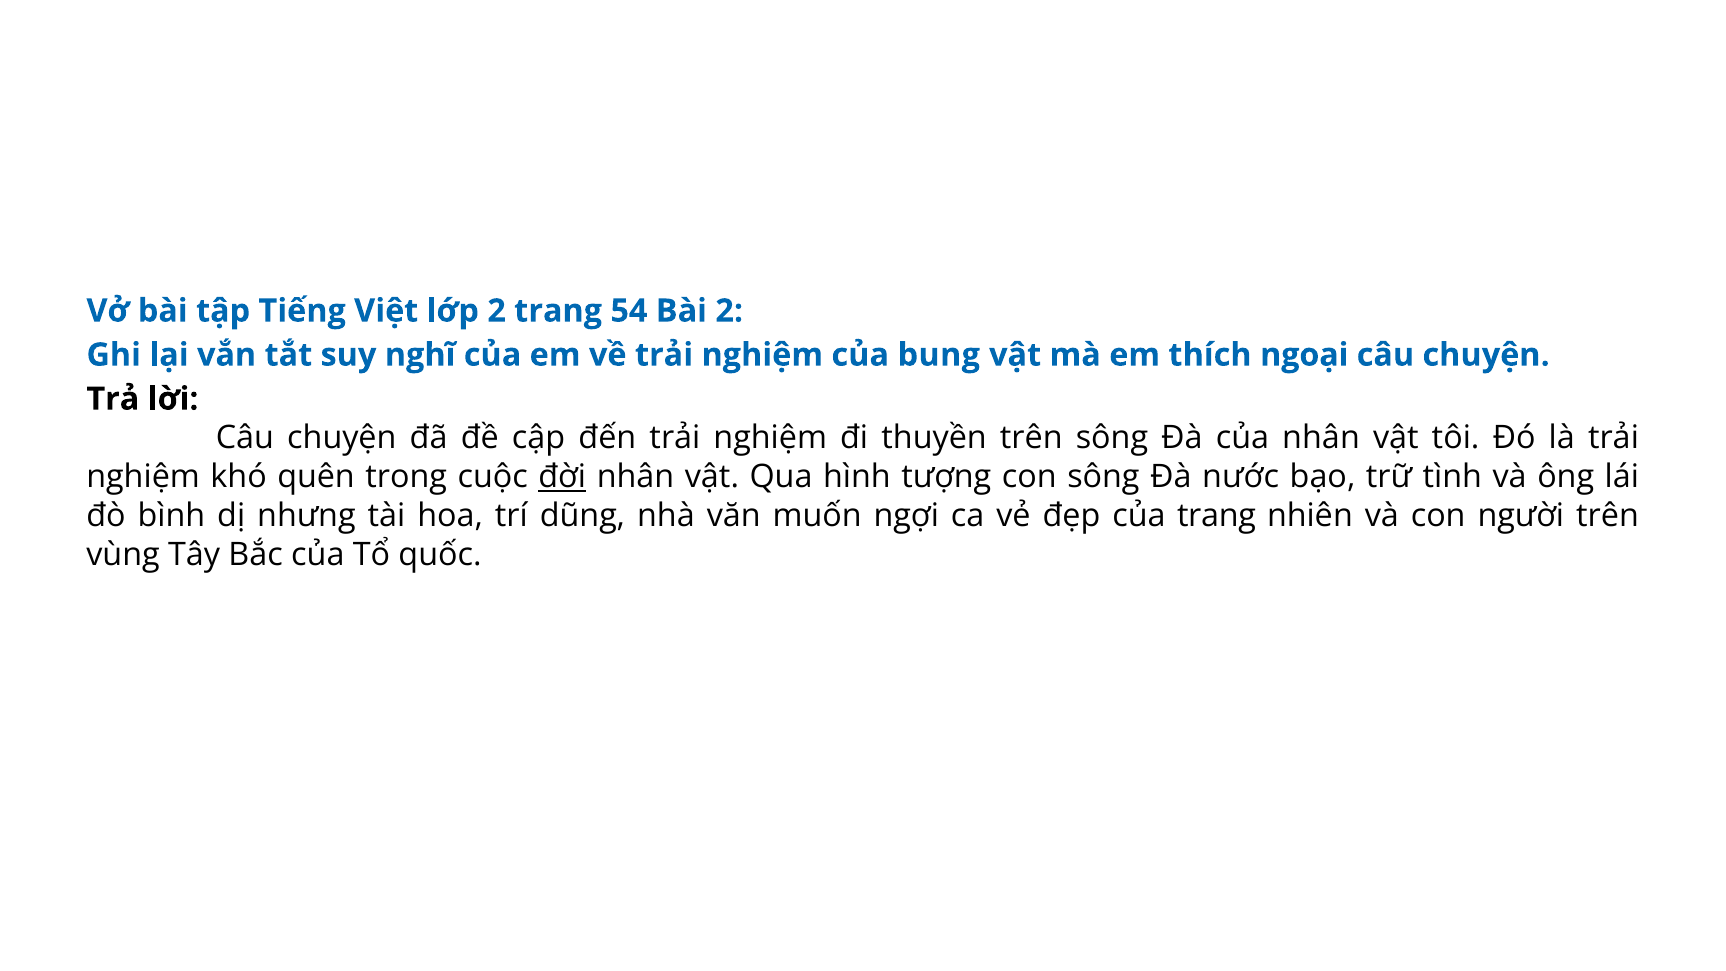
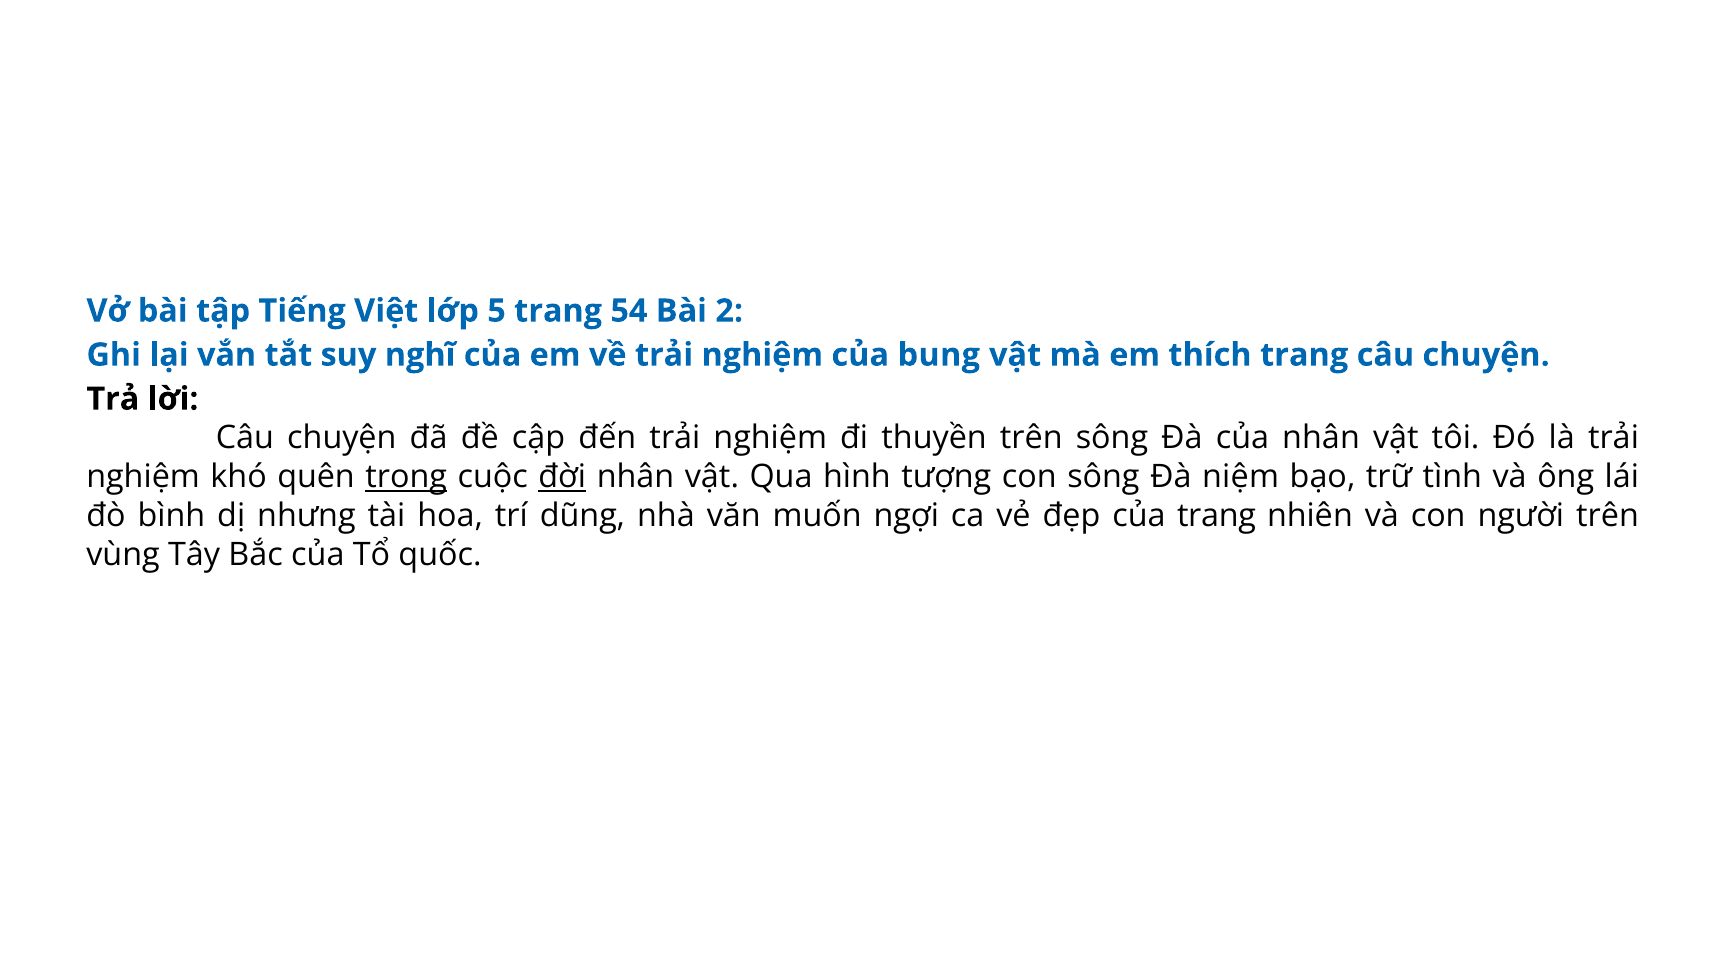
lớp 2: 2 -> 5
thích ngoại: ngoại -> trang
trong underline: none -> present
nước: nước -> niệm
